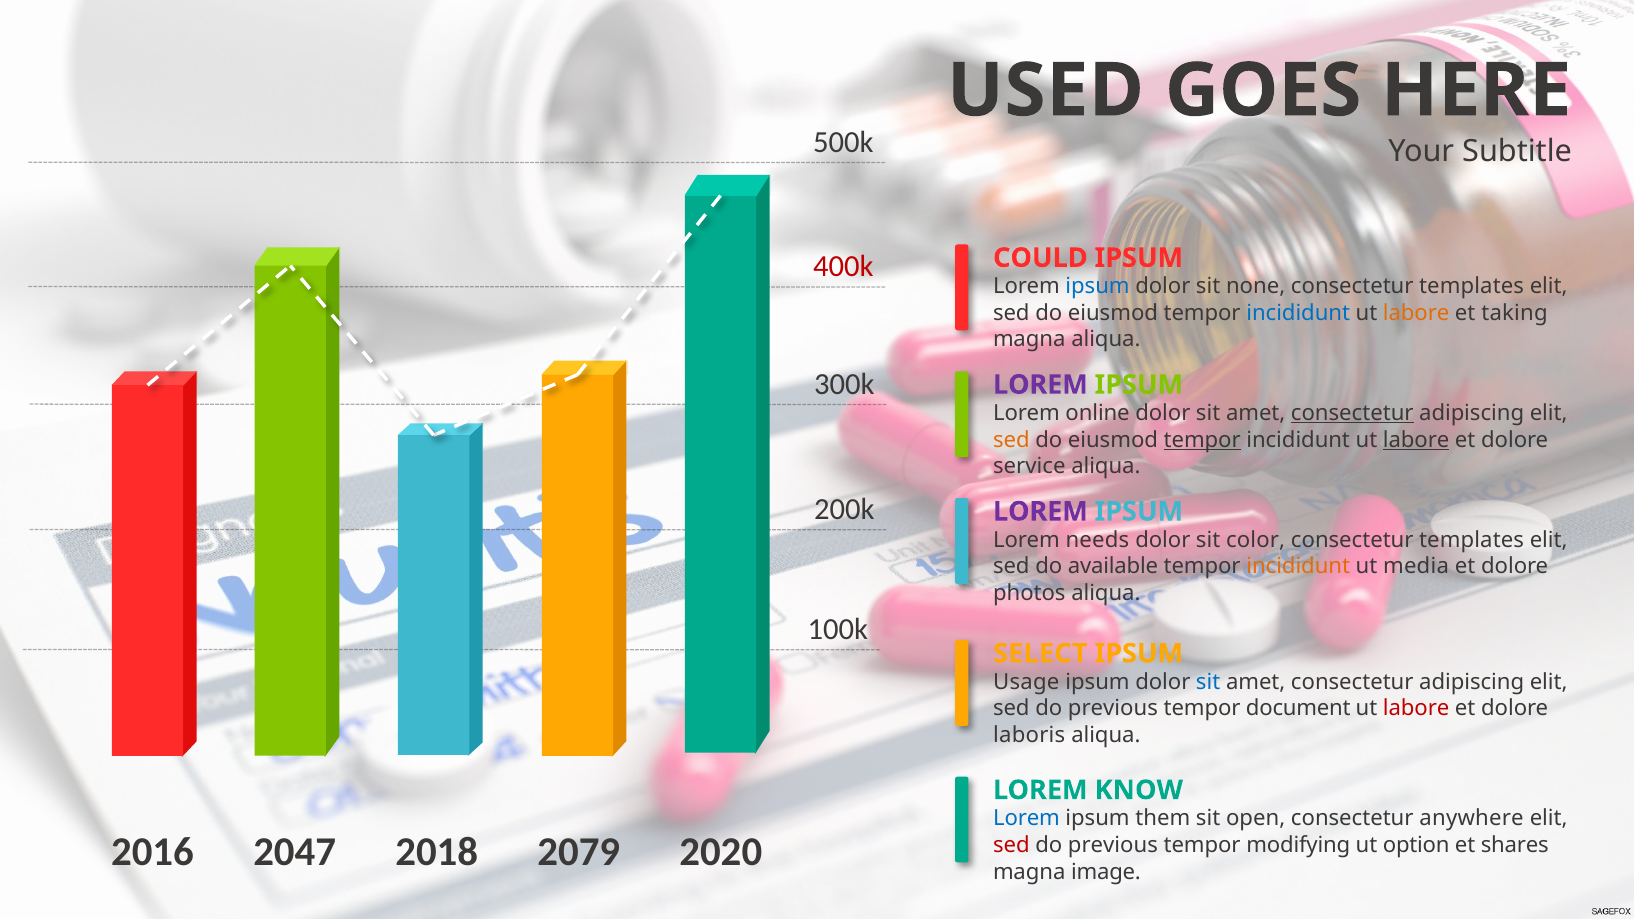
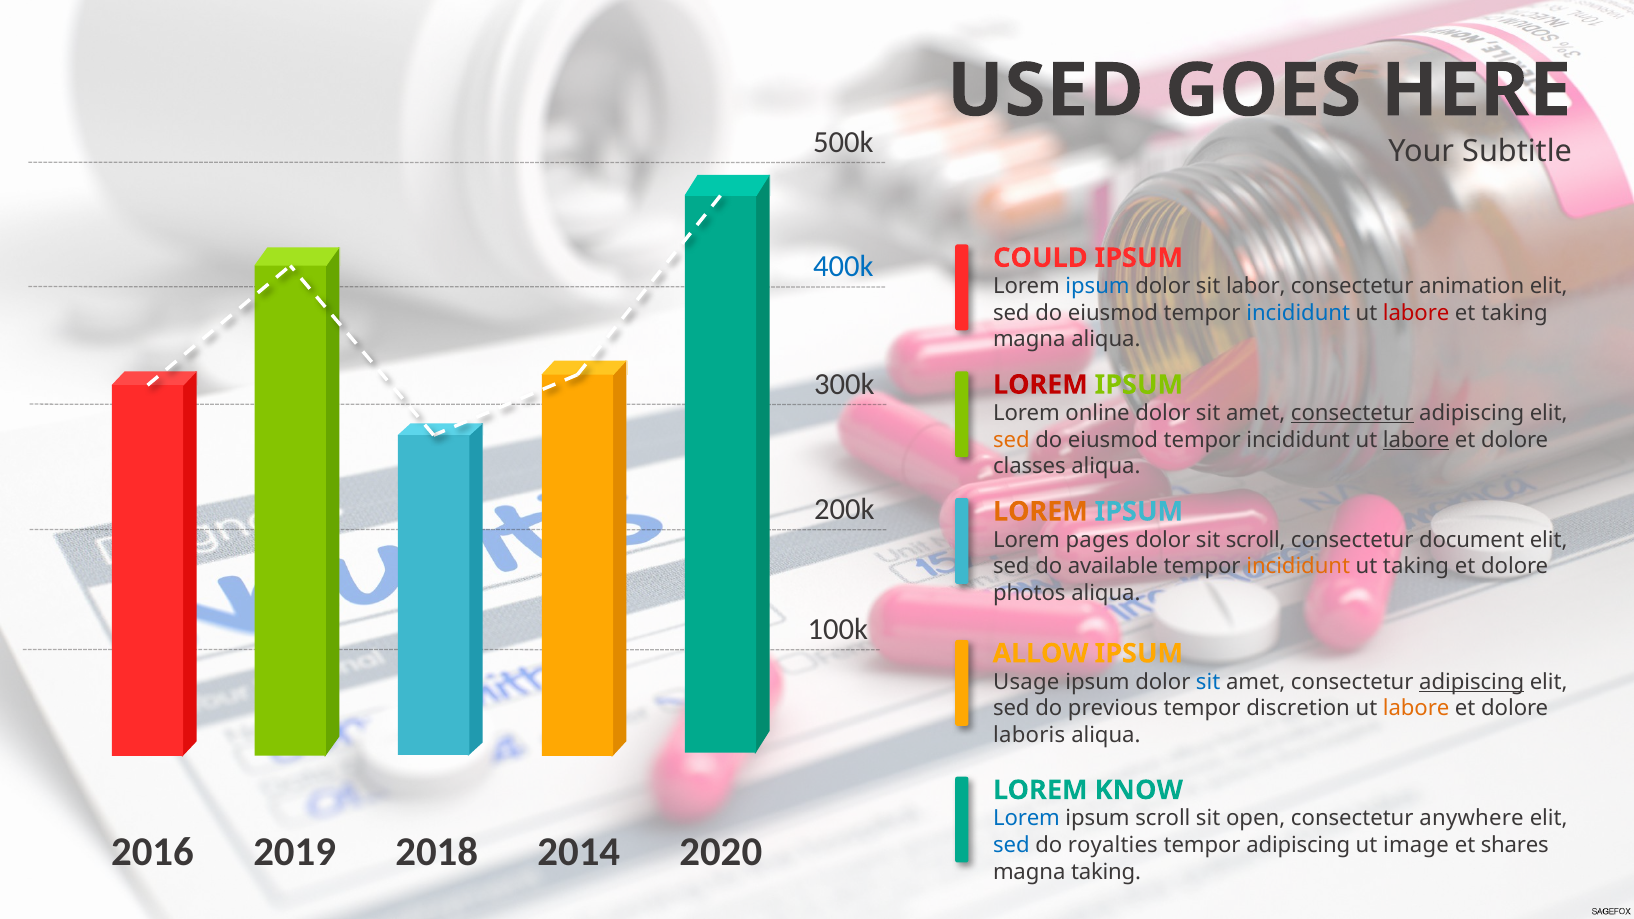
400k colour: red -> blue
none: none -> labor
templates at (1472, 286): templates -> animation
labore at (1416, 313) colour: orange -> red
LOREM at (1040, 385) colour: purple -> red
tempor at (1202, 440) underline: present -> none
service: service -> classes
LOREM at (1040, 512) colour: purple -> orange
needs: needs -> pages
sit color: color -> scroll
templates at (1472, 540): templates -> document
ut media: media -> taking
SELECT: SELECT -> ALLOW
adipiscing at (1472, 682) underline: none -> present
document: document -> discretion
labore at (1416, 709) colour: red -> orange
ipsum them: them -> scroll
2047: 2047 -> 2019
2079: 2079 -> 2014
sed at (1011, 845) colour: red -> blue
previous at (1113, 845): previous -> royalties
tempor modifying: modifying -> adipiscing
option: option -> image
magna image: image -> taking
